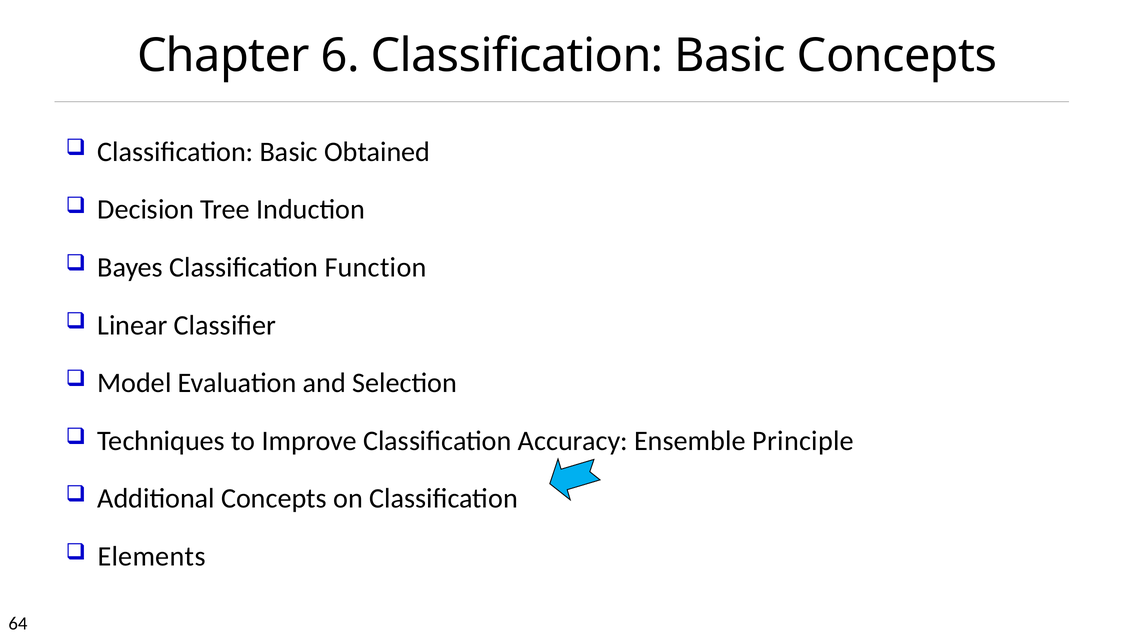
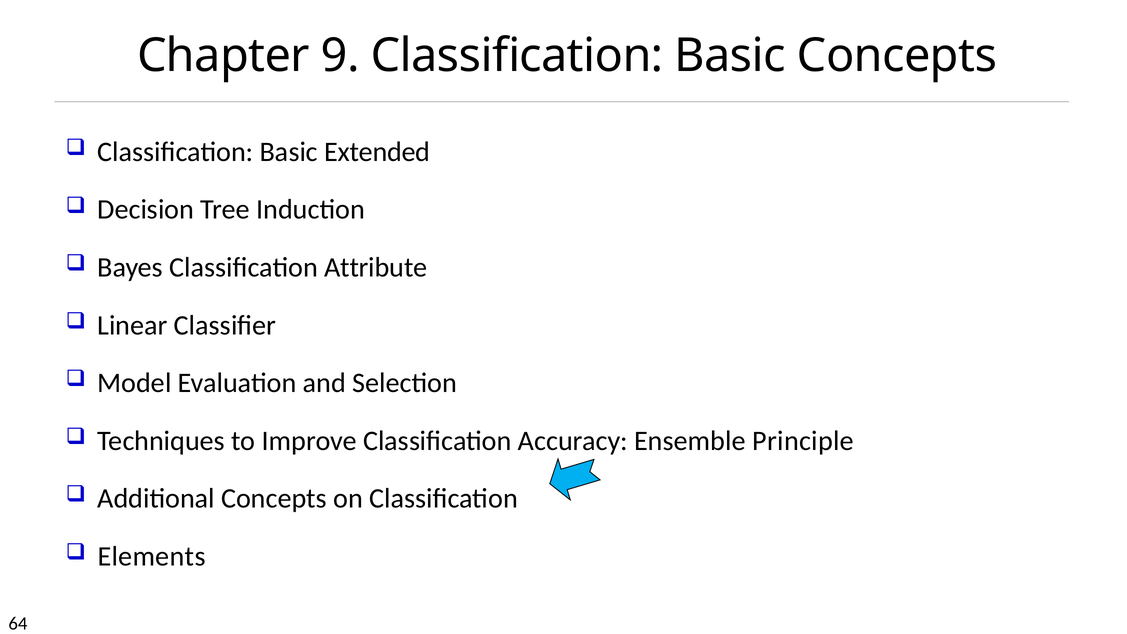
6: 6 -> 9
Obtained: Obtained -> Extended
Function: Function -> Attribute
